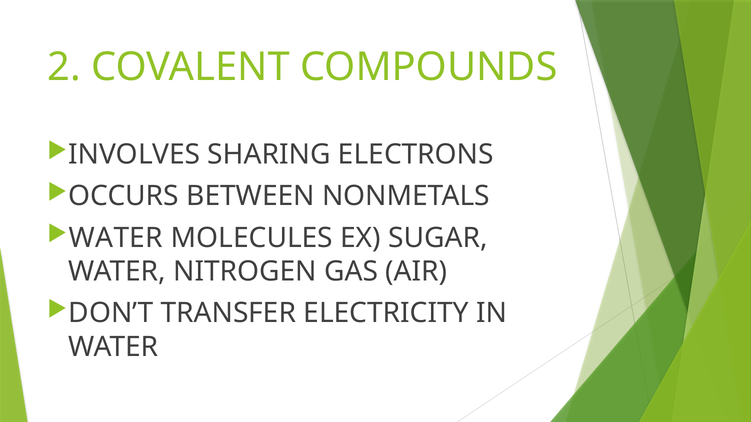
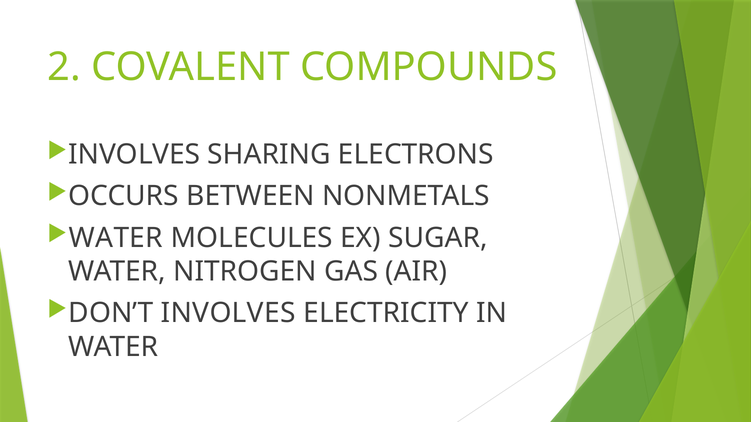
DON’T TRANSFER: TRANSFER -> INVOLVES
